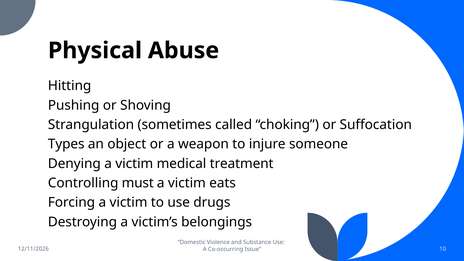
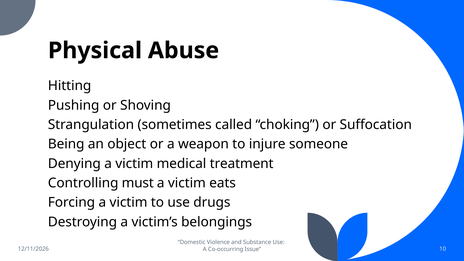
Types: Types -> Being
